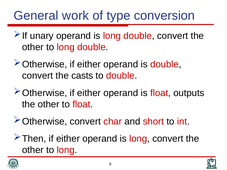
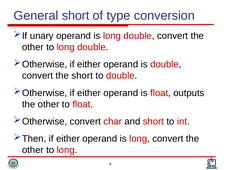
General work: work -> short
the casts: casts -> short
